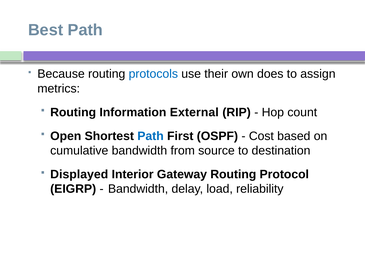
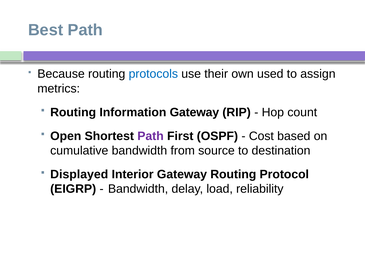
does: does -> used
Information External: External -> Gateway
Path at (151, 136) colour: blue -> purple
